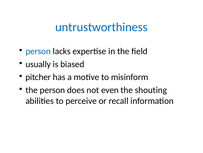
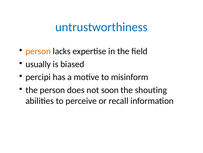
person at (38, 51) colour: blue -> orange
pitcher: pitcher -> percipi
even: even -> soon
